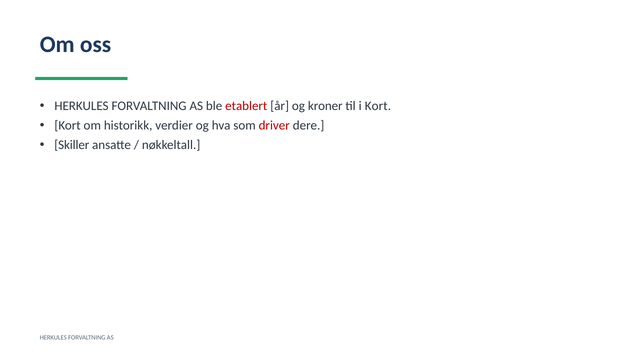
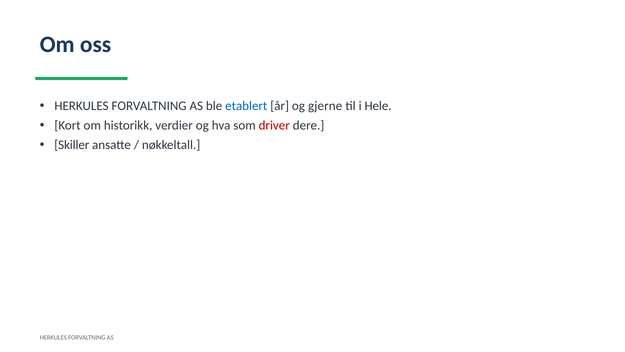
etablert colour: red -> blue
kroner: kroner -> gjerne
i Kort: Kort -> Hele
